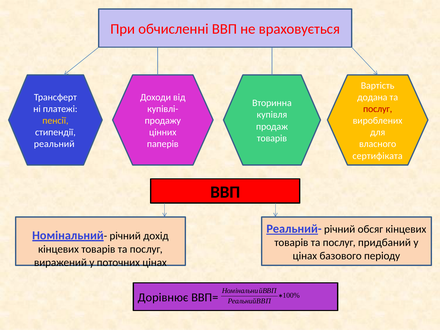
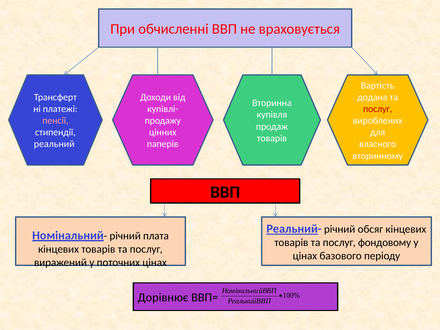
пенсії colour: yellow -> pink
сертифіката: сертифіката -> вторинному
дохід: дохід -> плата
придбаний: придбаний -> фондовому
